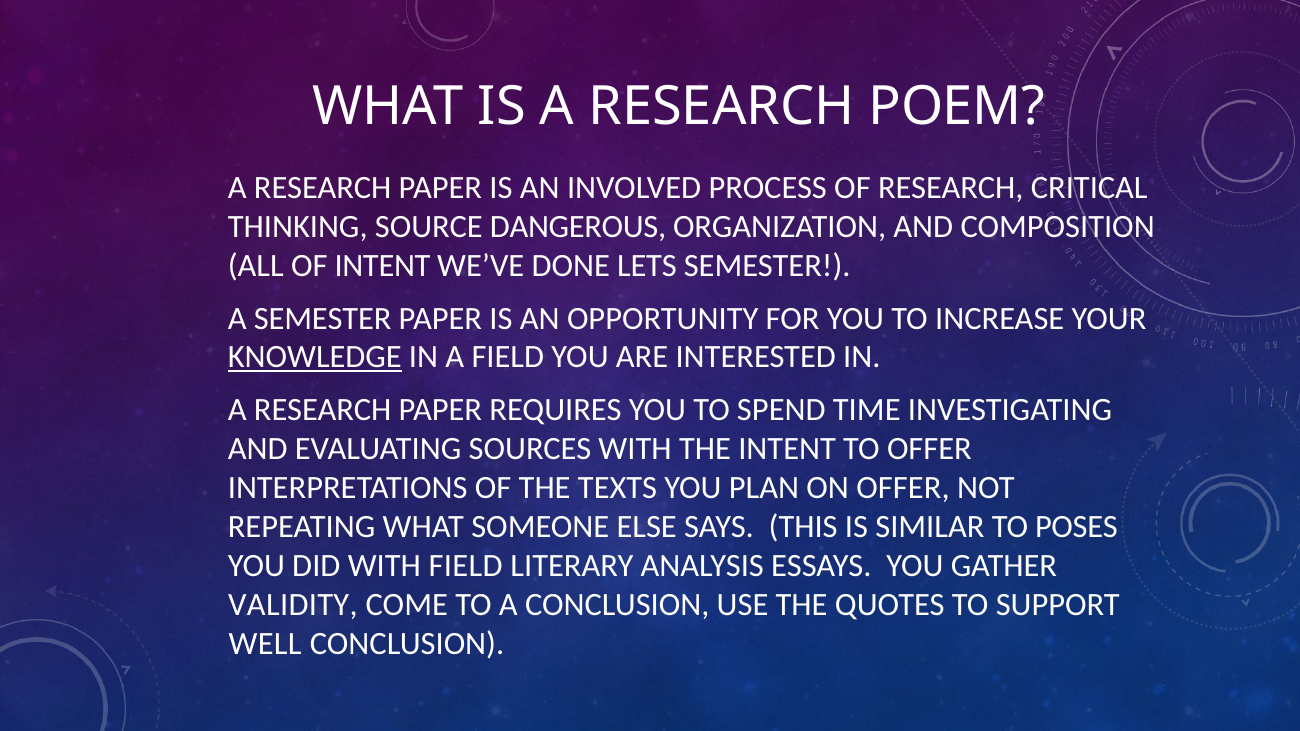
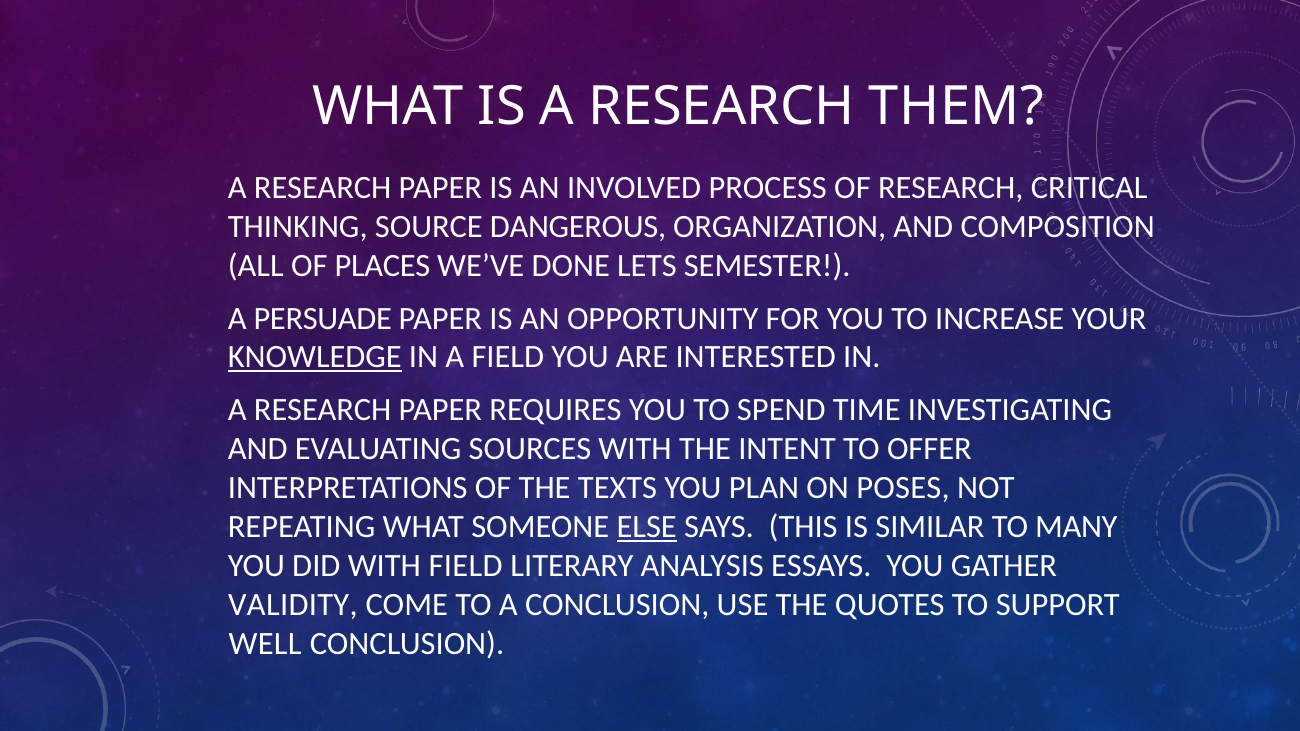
POEM: POEM -> THEM
OF INTENT: INTENT -> PLACES
A SEMESTER: SEMESTER -> PERSUADE
ON OFFER: OFFER -> POSES
ELSE underline: none -> present
POSES: POSES -> MANY
